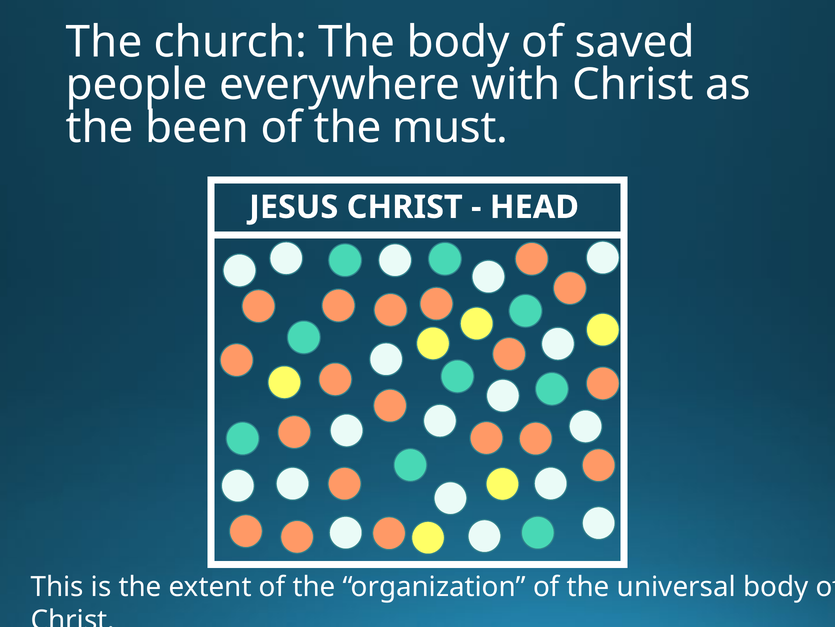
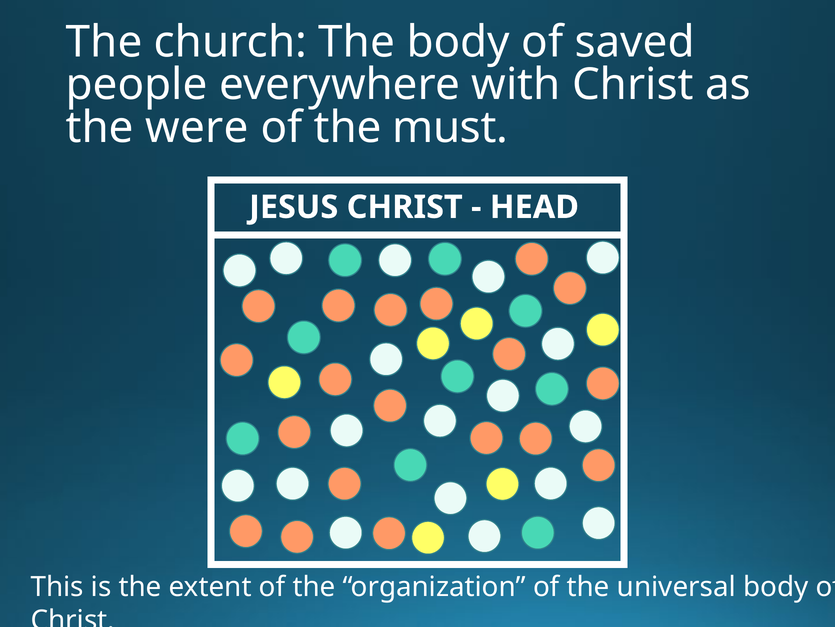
been: been -> were
